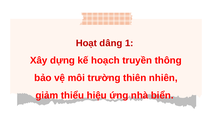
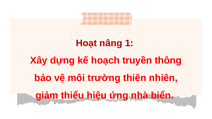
dâng: dâng -> nâng
